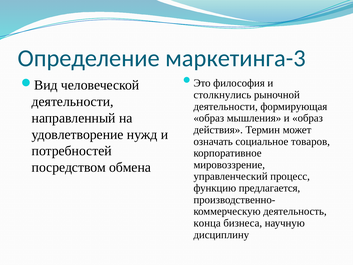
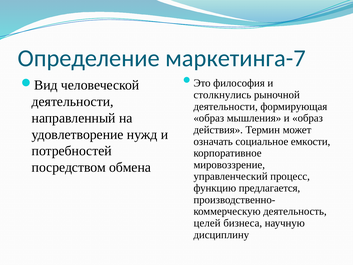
маркетинга-3: маркетинга-3 -> маркетинга-7
товаров: товаров -> емкости
конца: конца -> целей
